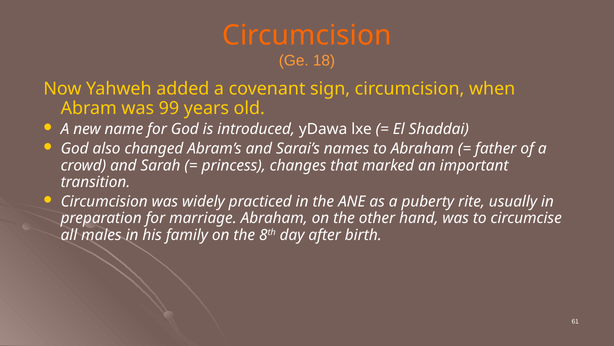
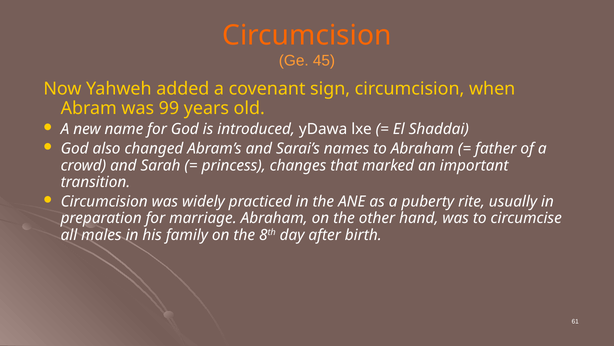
18: 18 -> 45
